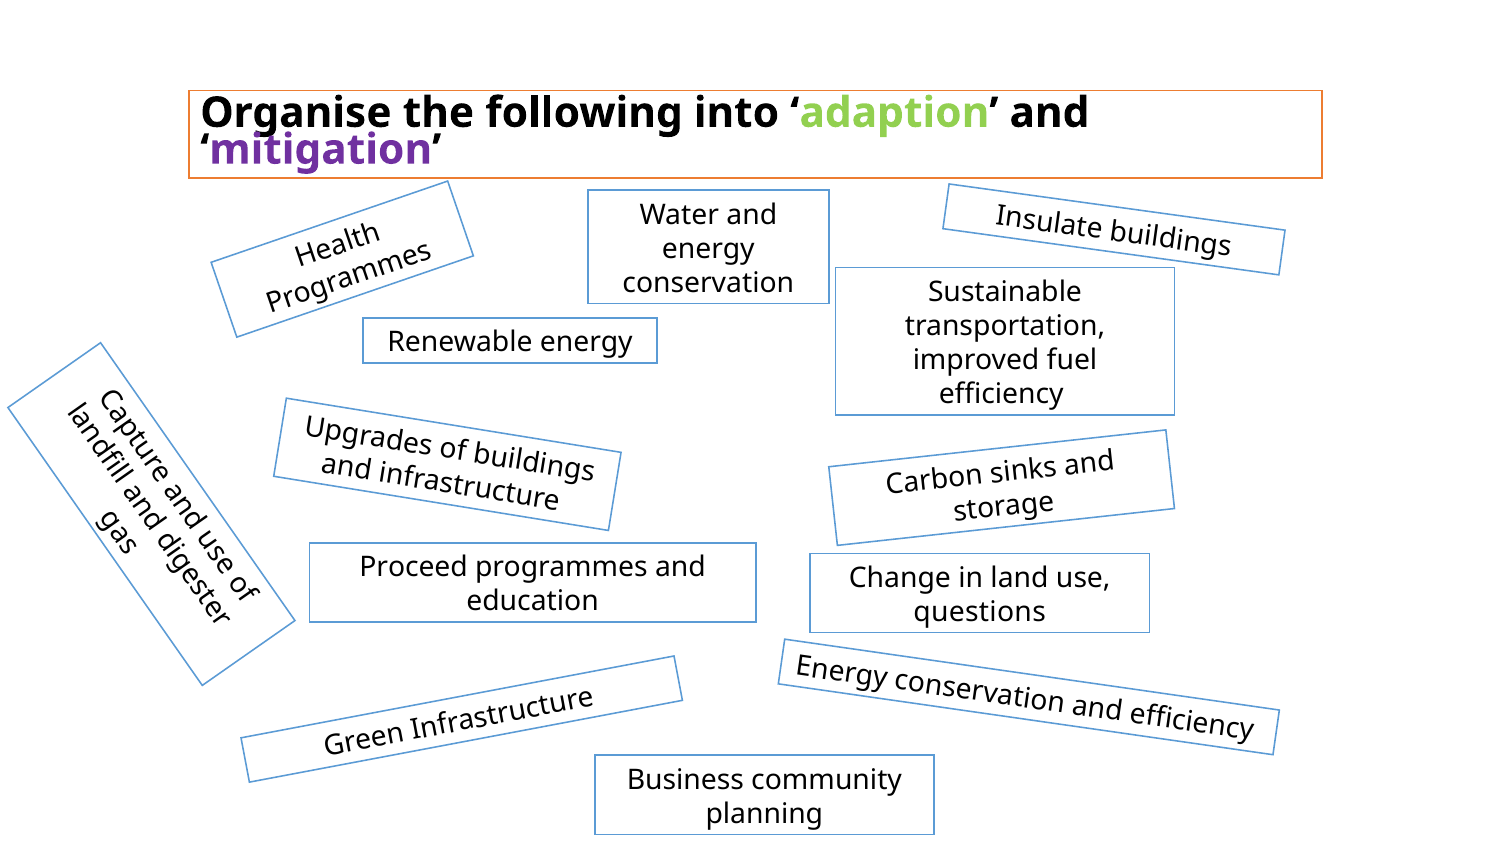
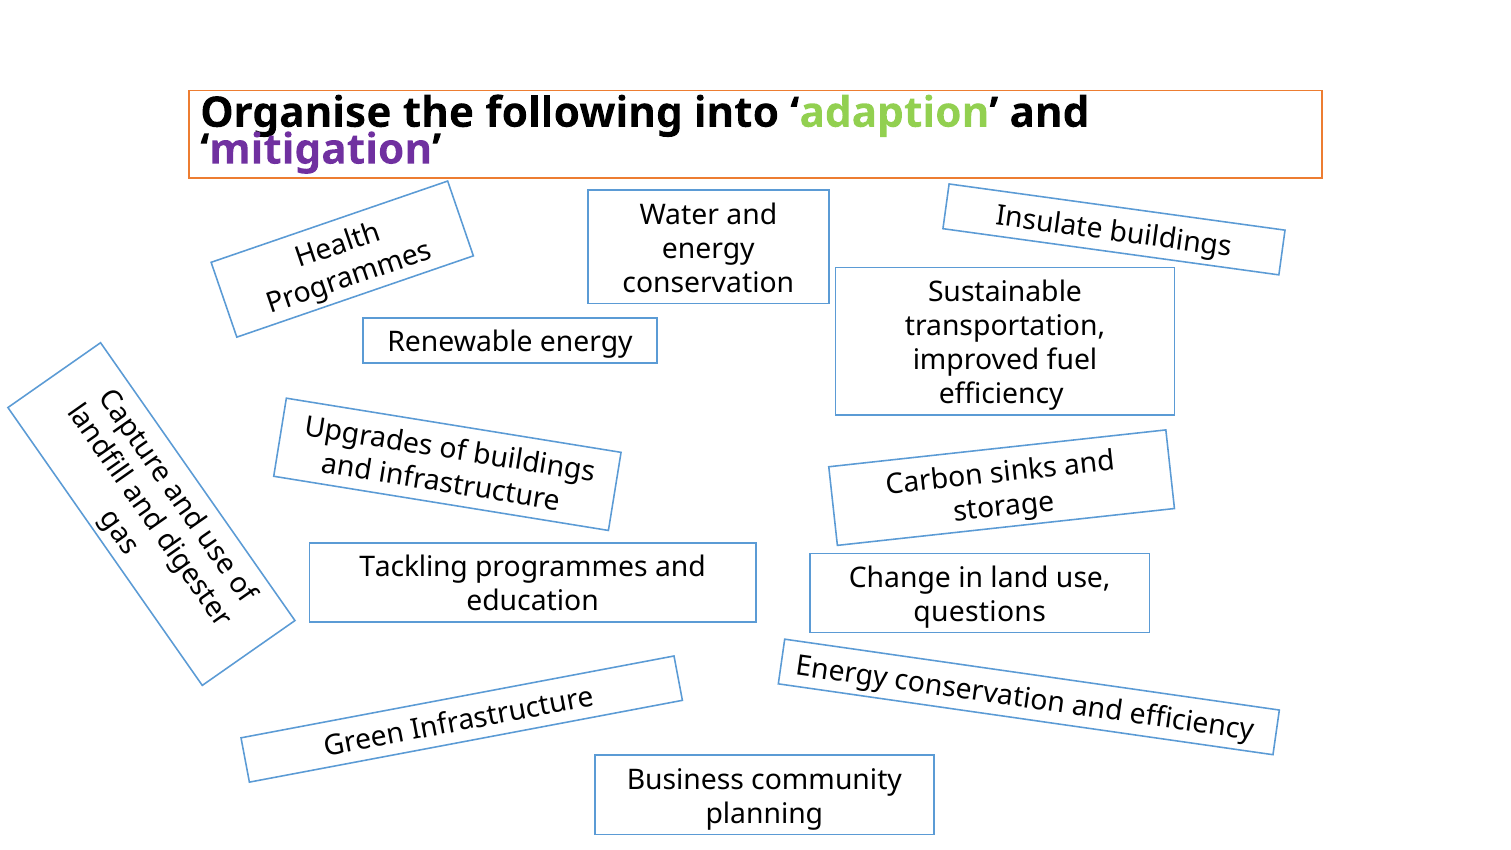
Proceed: Proceed -> Tackling
